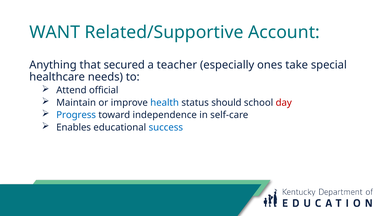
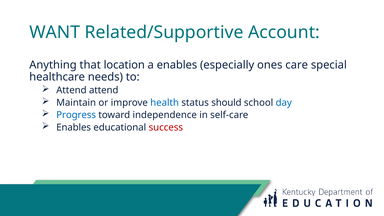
secured: secured -> location
a teacher: teacher -> enables
take: take -> care
Attend official: official -> attend
day colour: red -> blue
success colour: blue -> red
